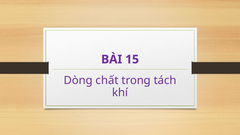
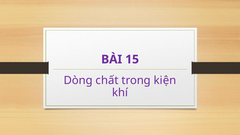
tách: tách -> kiện
